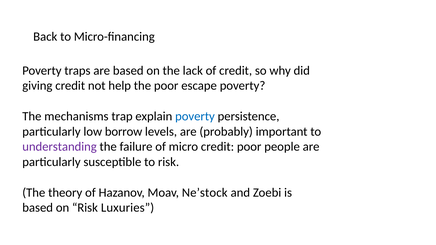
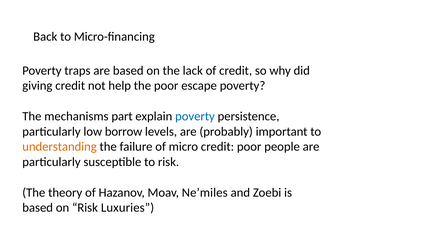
trap: trap -> part
understanding colour: purple -> orange
Ne’stock: Ne’stock -> Ne’miles
